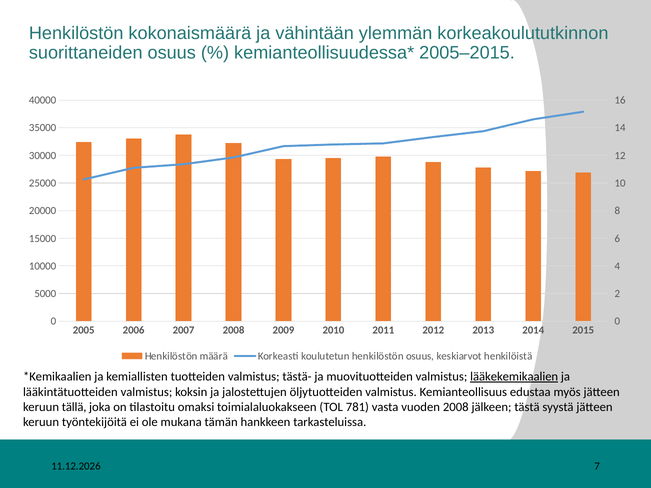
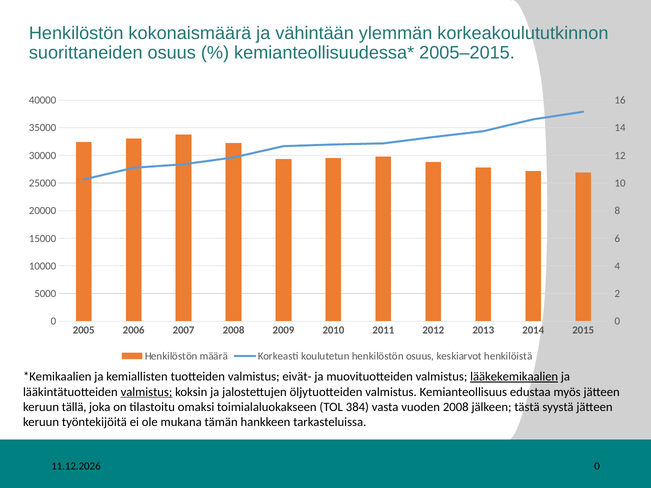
tästä-: tästä- -> eivät-
valmistus at (146, 392) underline: none -> present
781: 781 -> 384
7 at (597, 466): 7 -> 0
